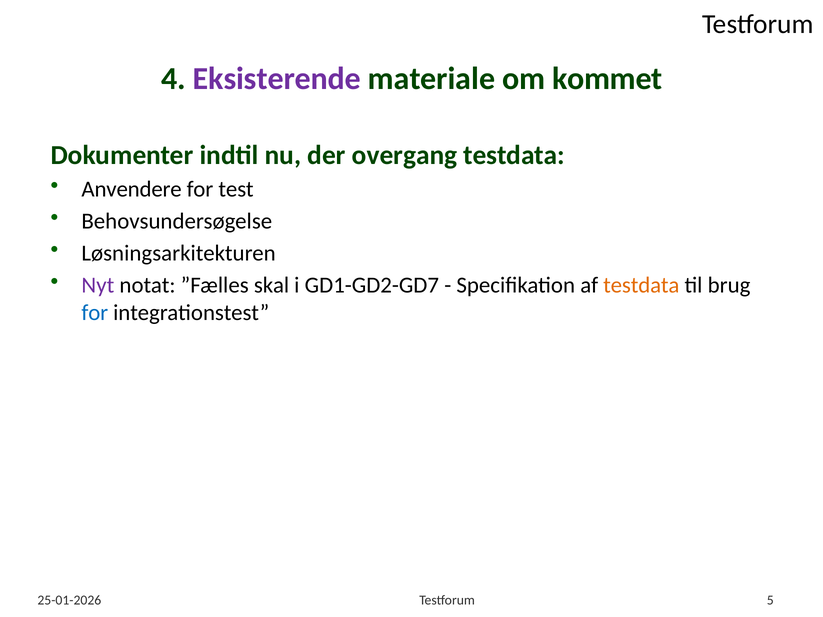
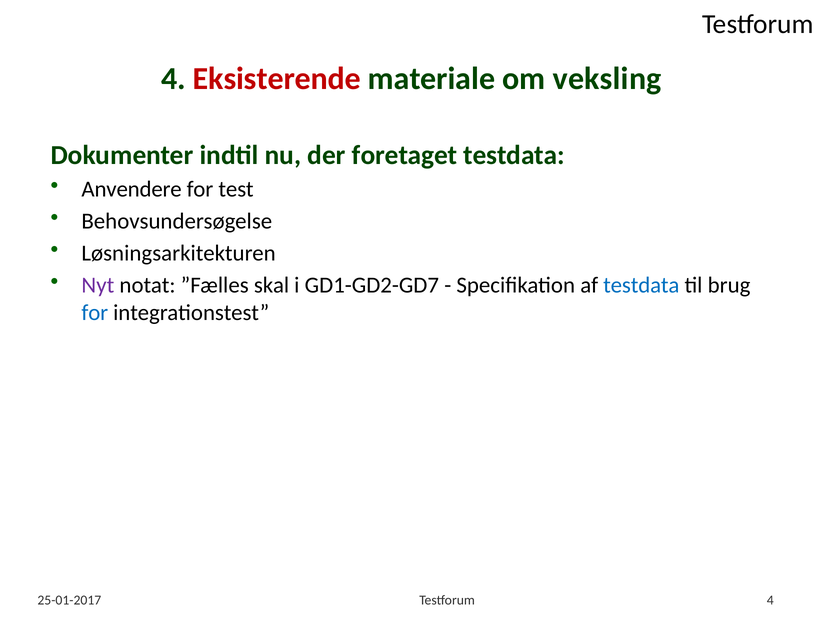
Eksisterende colour: purple -> red
kommet: kommet -> veksling
overgang: overgang -> foretaget
testdata at (641, 286) colour: orange -> blue
25-01-2026: 25-01-2026 -> 25-01-2017
5 at (770, 601): 5 -> 4
